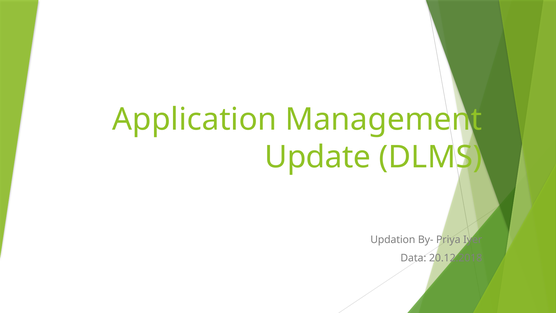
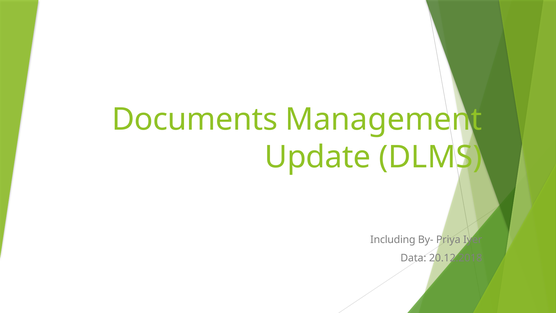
Application: Application -> Documents
Updation: Updation -> Including
